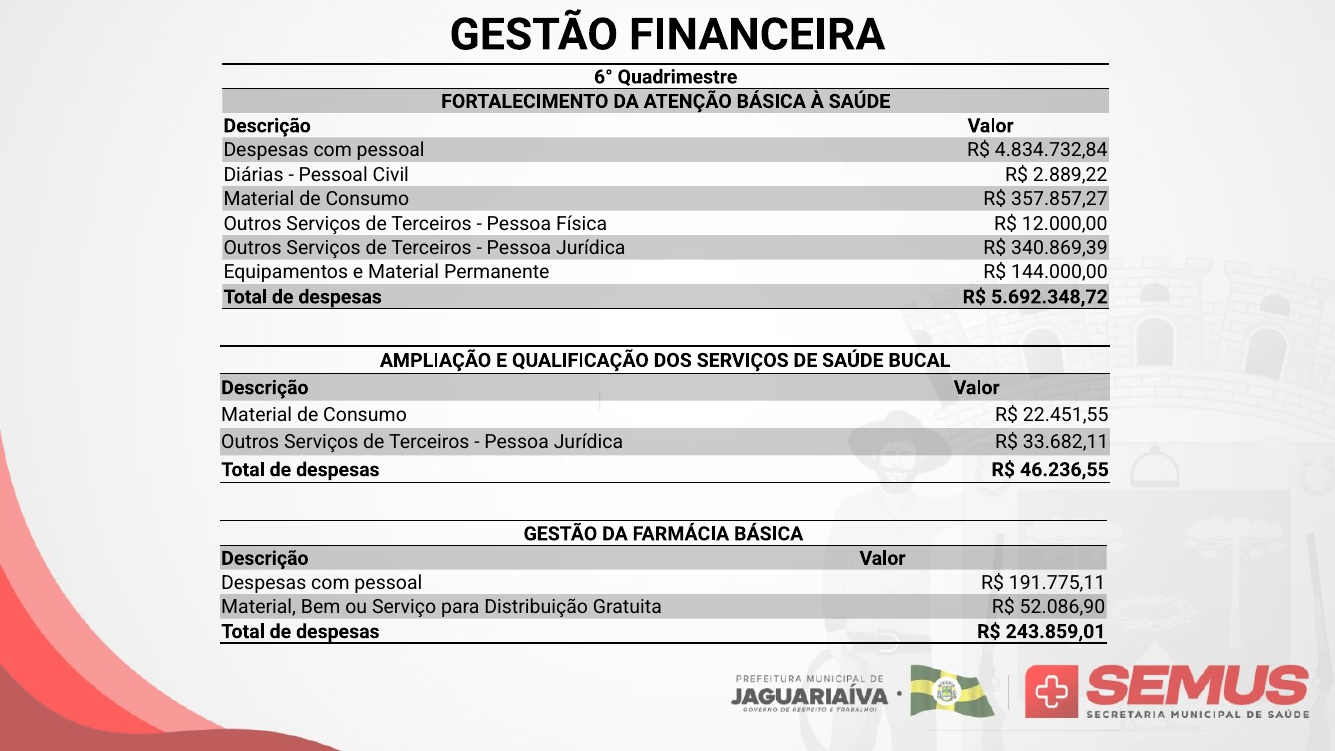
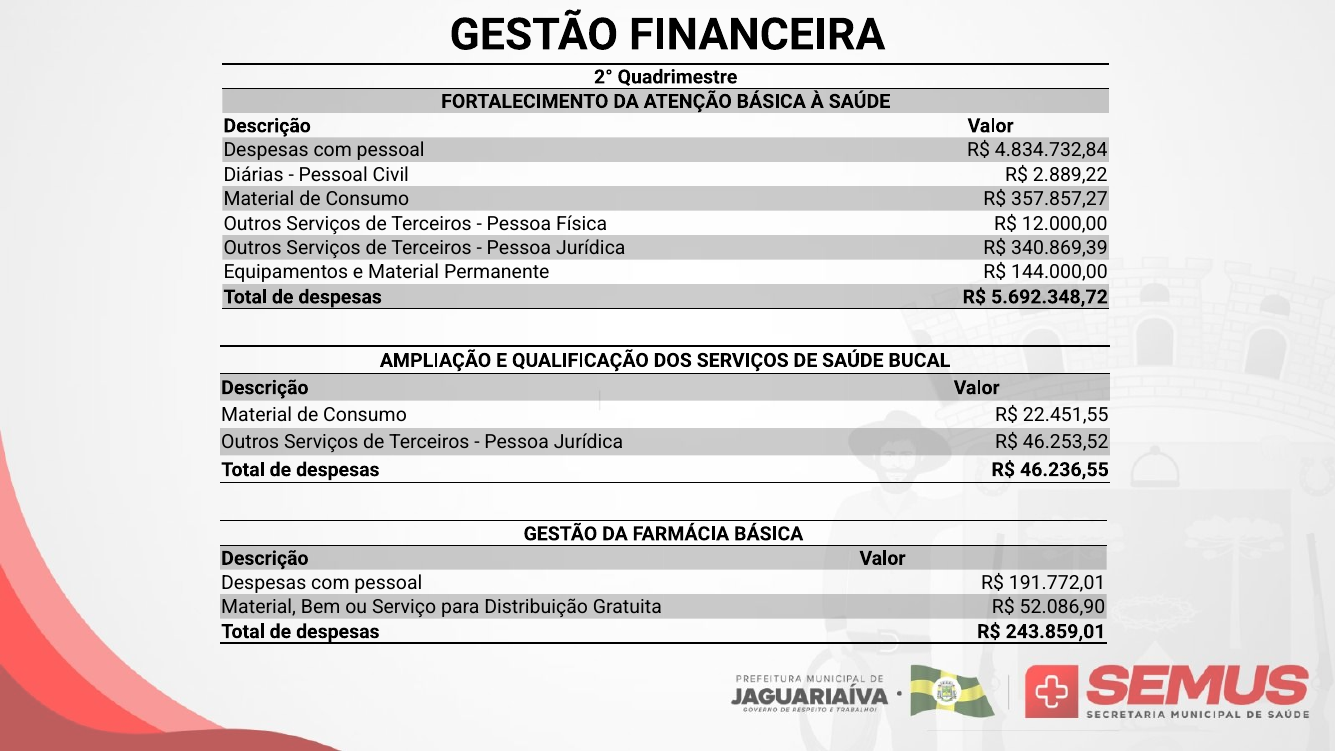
6°: 6° -> 2°
33.682,11: 33.682,11 -> 46.253,52
191.775,11: 191.775,11 -> 191.772,01
